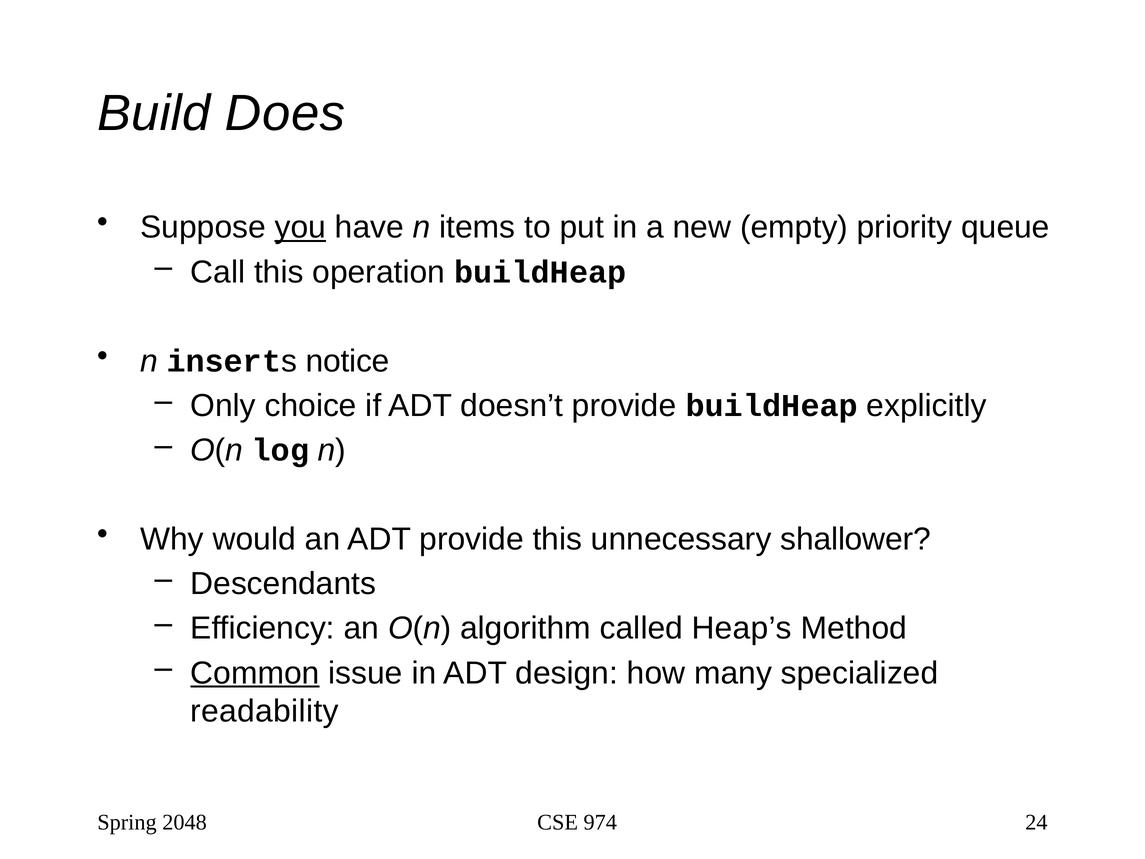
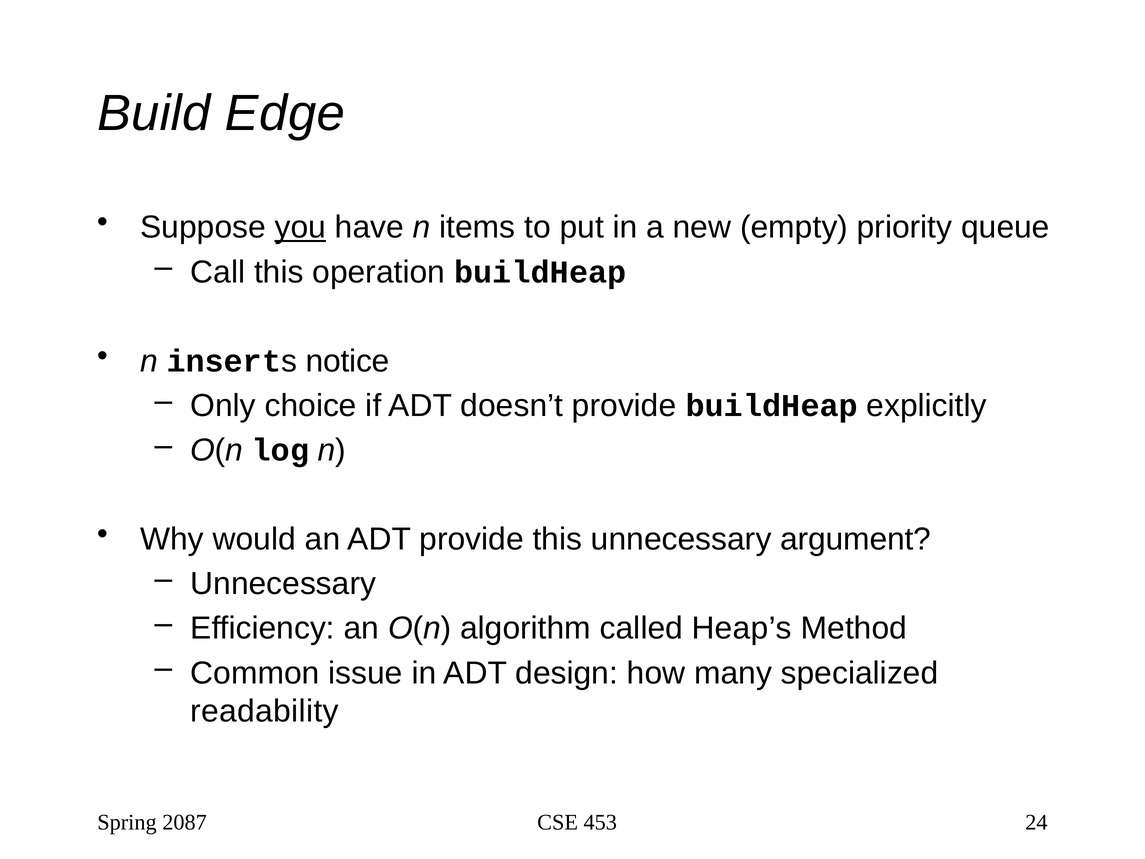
Does: Does -> Edge
shallower: shallower -> argument
Descendants at (283, 584): Descendants -> Unnecessary
Common underline: present -> none
2048: 2048 -> 2087
974: 974 -> 453
